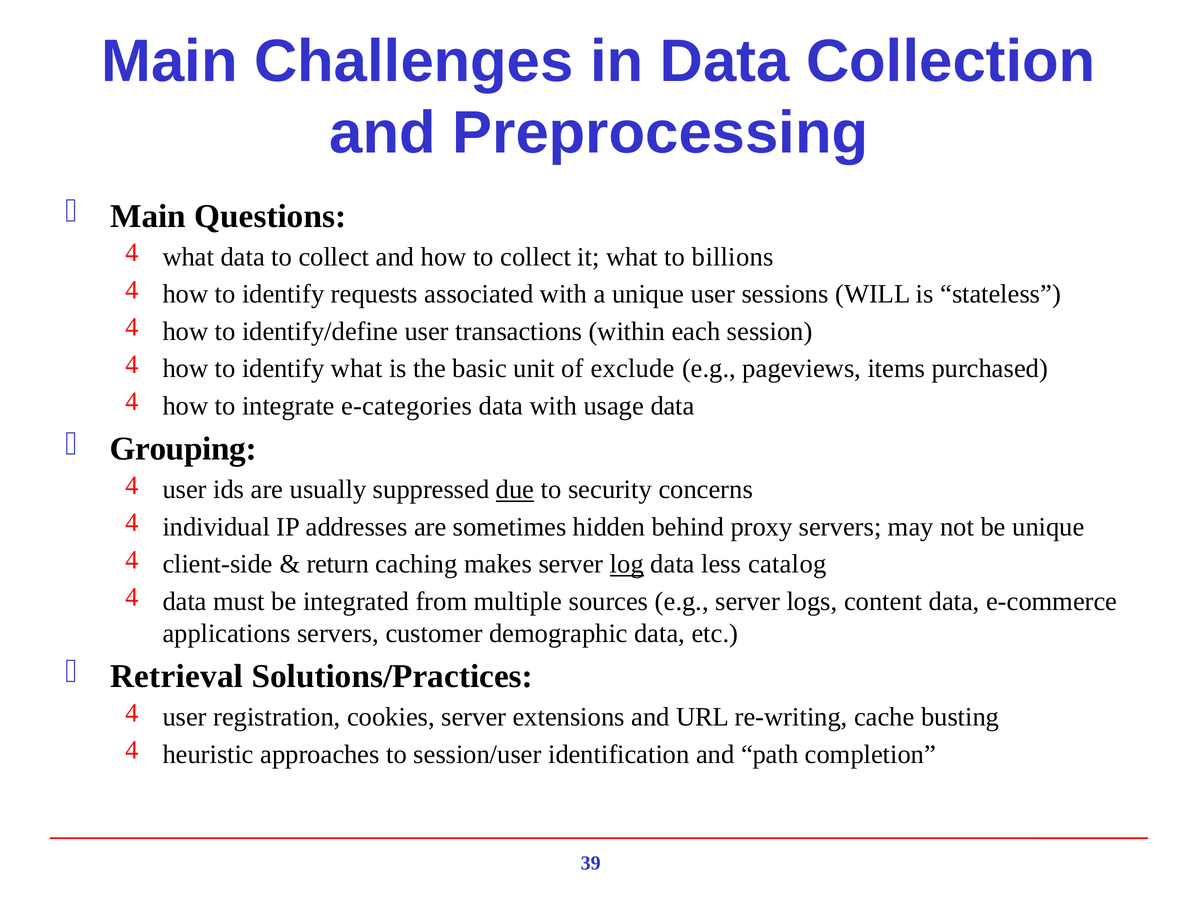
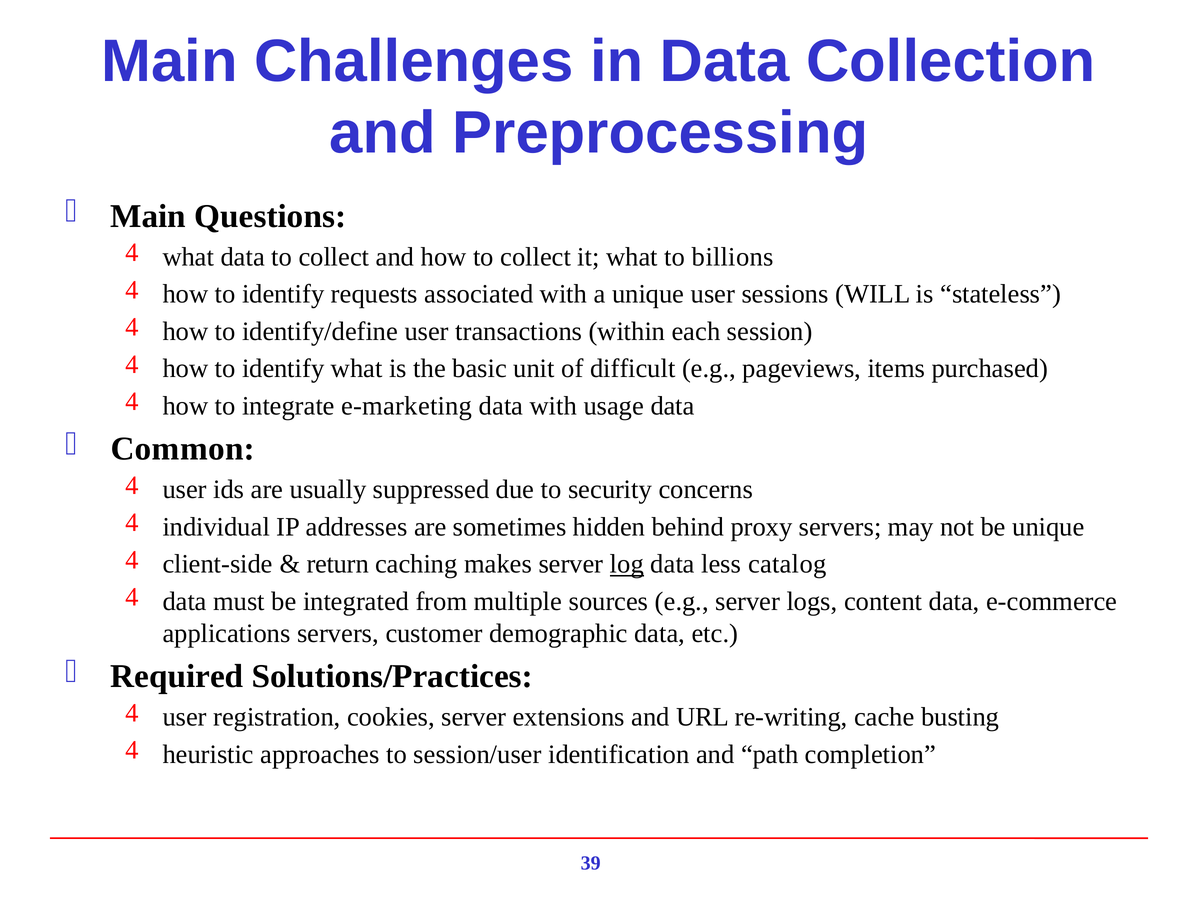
exclude: exclude -> difficult
e-categories: e-categories -> e-marketing
Grouping: Grouping -> Common
due underline: present -> none
Retrieval: Retrieval -> Required
